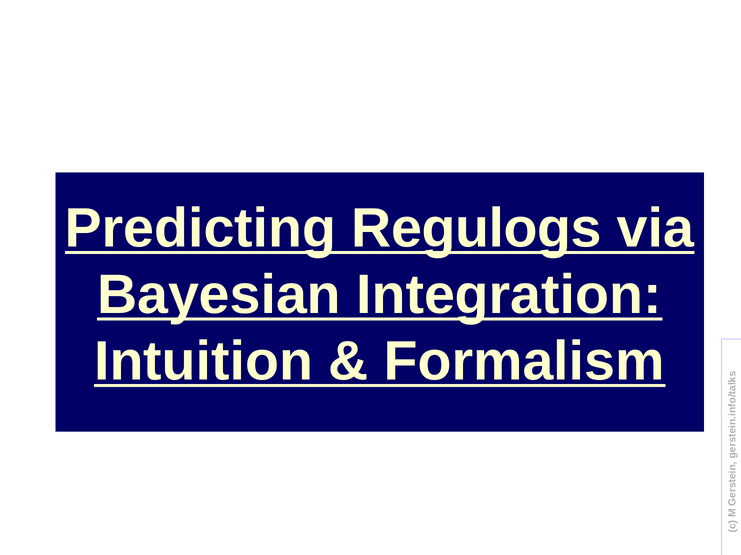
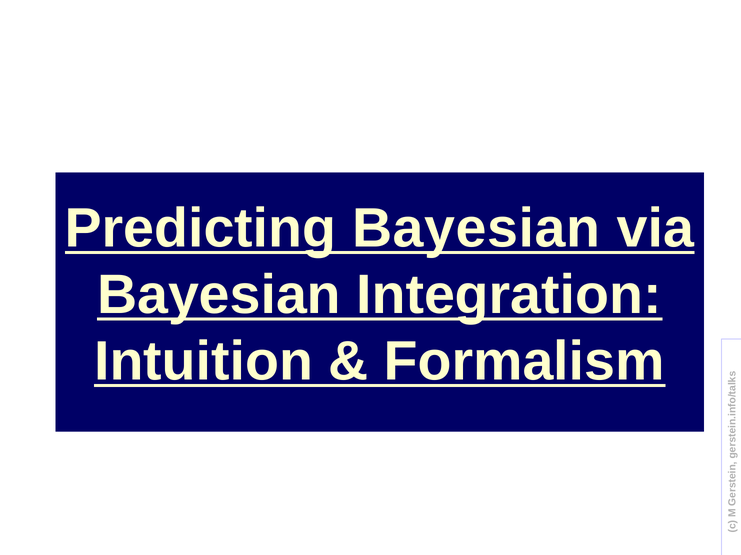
Predicting Regulogs: Regulogs -> Bayesian
